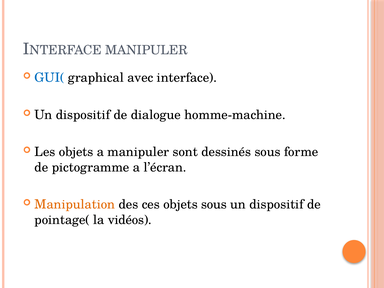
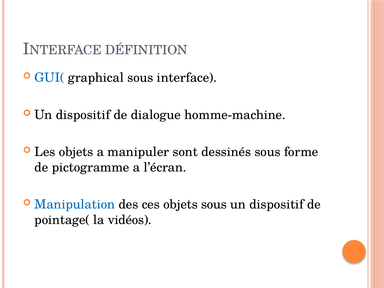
MANIPULER at (146, 50): MANIPULER -> DÉFINITION
graphical avec: avec -> sous
Manipulation colour: orange -> blue
